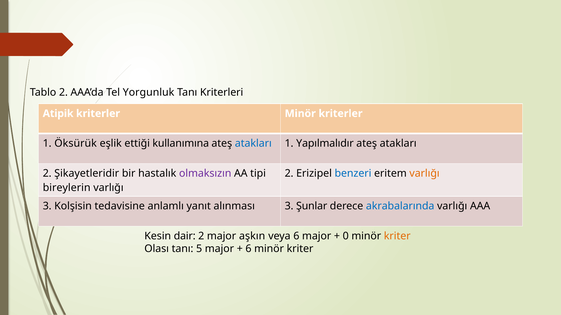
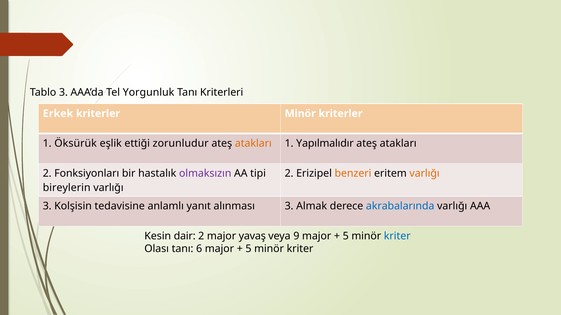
Tablo 2: 2 -> 3
Atipik: Atipik -> Erkek
kullanımına: kullanımına -> zorunludur
atakları at (253, 144) colour: blue -> orange
Şikayetleridir: Şikayetleridir -> Fonksiyonları
benzeri colour: blue -> orange
Şunlar: Şunlar -> Almak
aşkın: aşkın -> yavaş
veya 6: 6 -> 9
0 at (346, 236): 0 -> 5
kriter at (397, 236) colour: orange -> blue
5: 5 -> 6
6 at (248, 249): 6 -> 5
